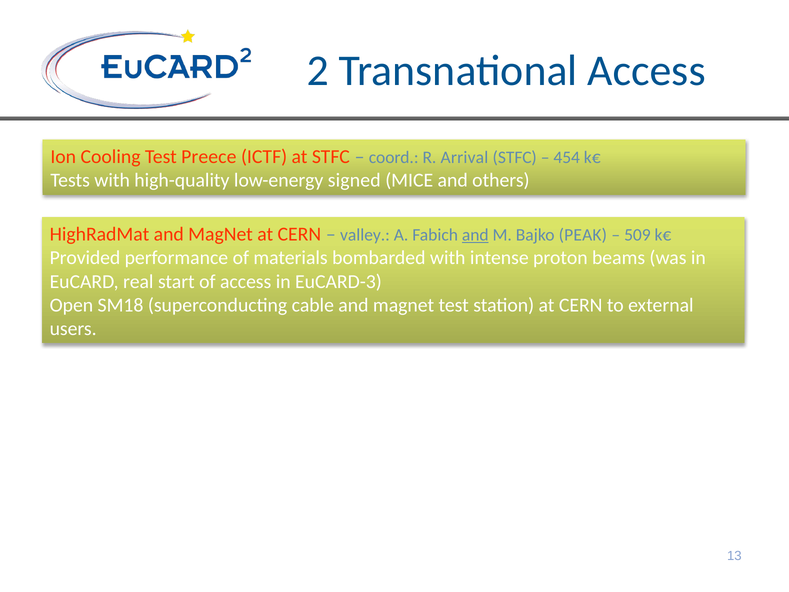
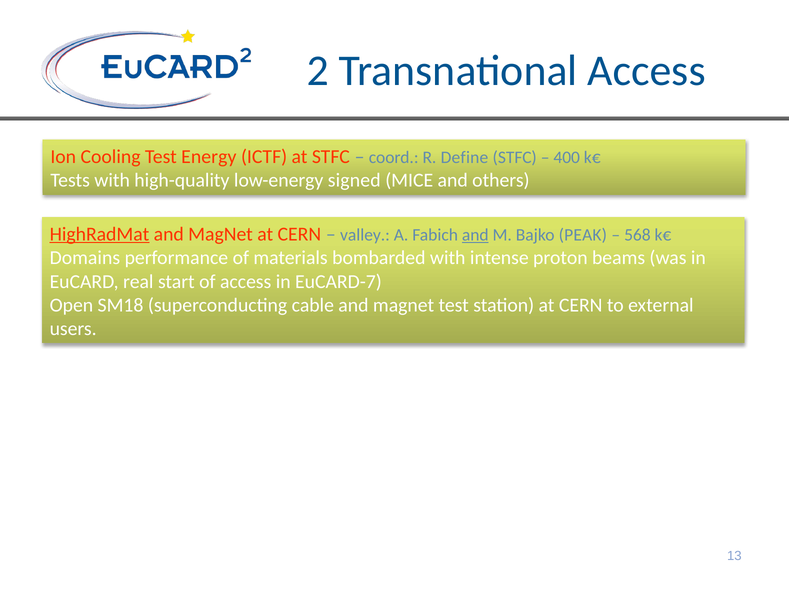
Preece: Preece -> Energy
Arrival: Arrival -> Define
454: 454 -> 400
HighRadMat underline: none -> present
509: 509 -> 568
Provided: Provided -> Domains
EuCARD-3: EuCARD-3 -> EuCARD-7
